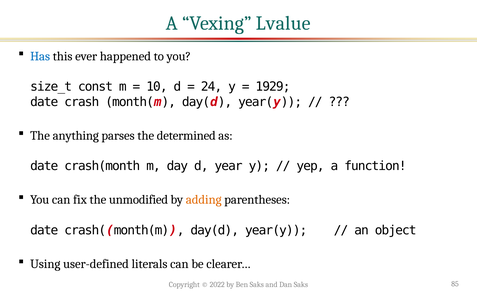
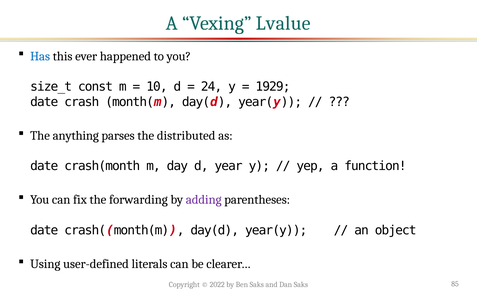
determined: determined -> distributed
unmodified: unmodified -> forwarding
adding colour: orange -> purple
